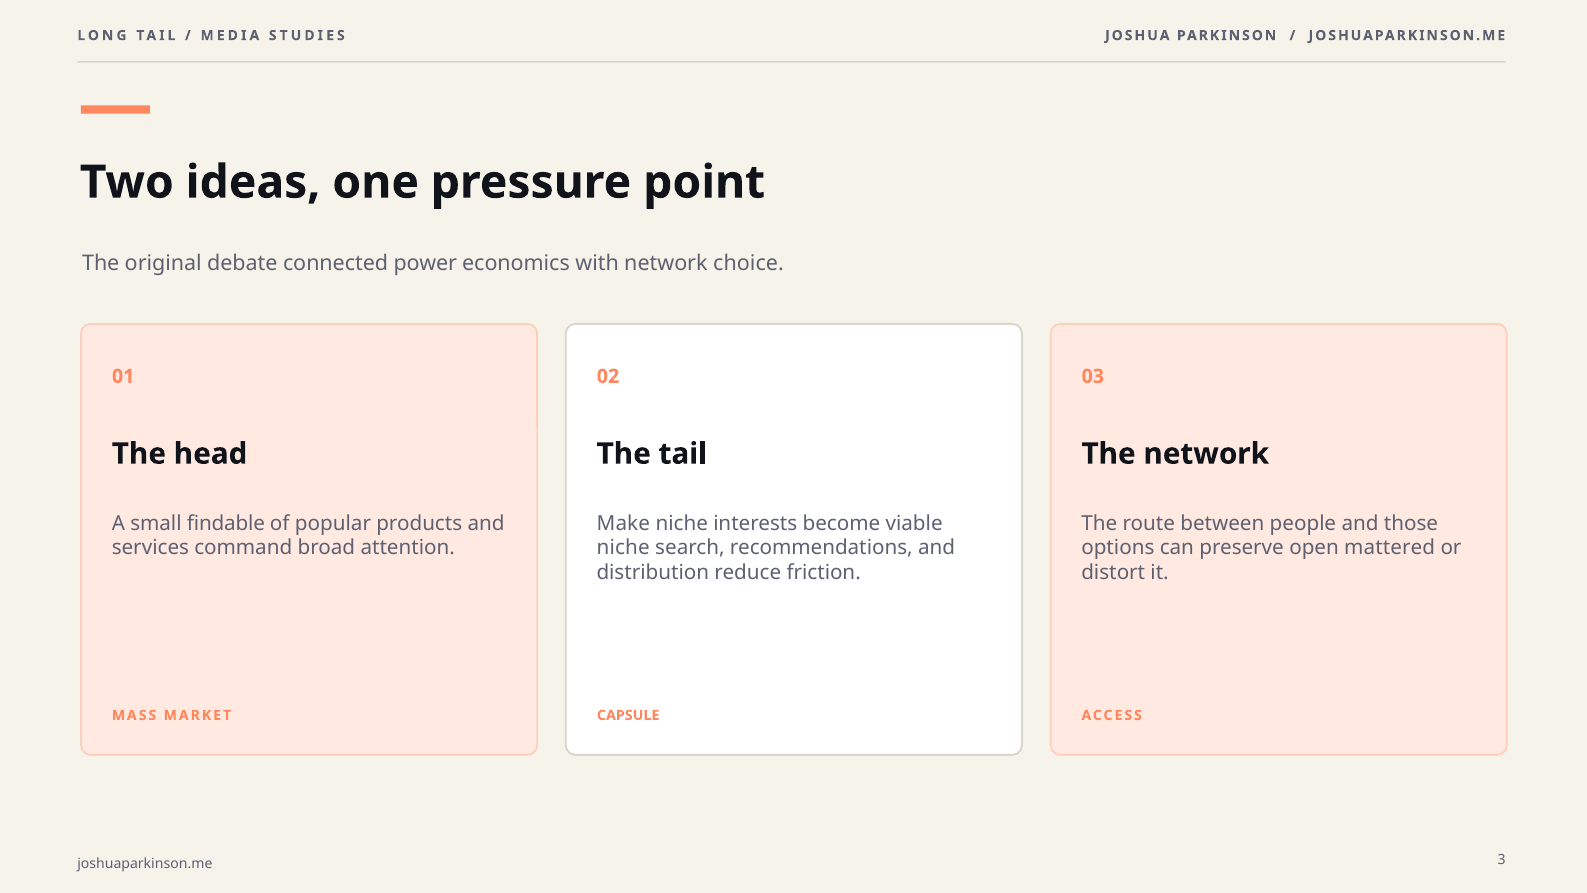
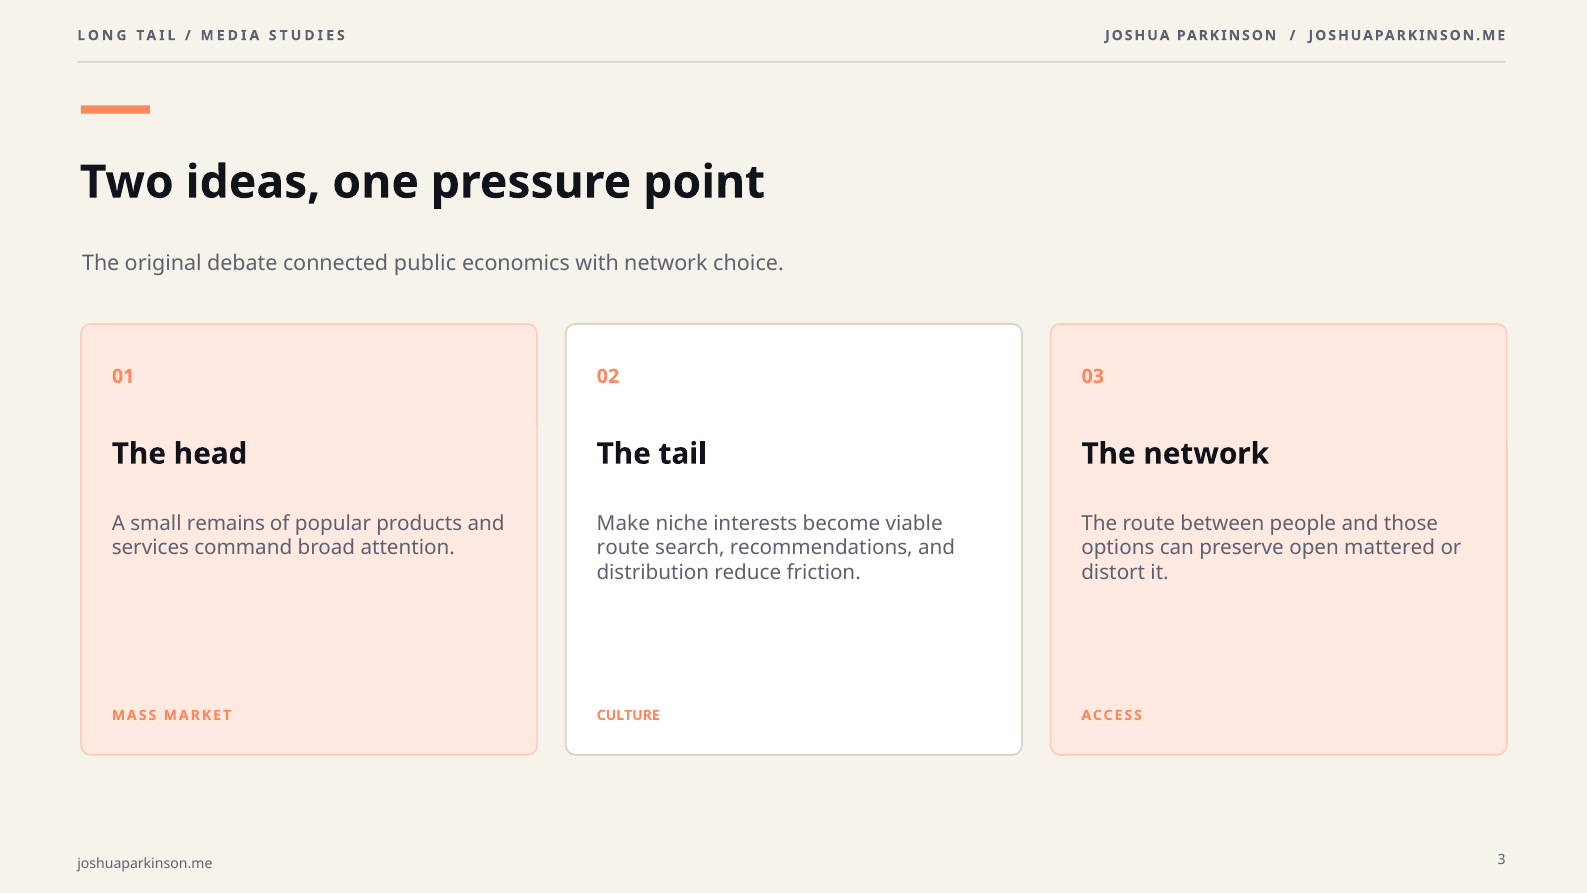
power: power -> public
findable: findable -> remains
niche at (623, 548): niche -> route
CAPSULE: CAPSULE -> CULTURE
